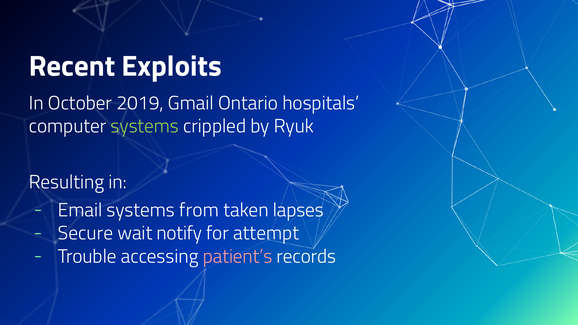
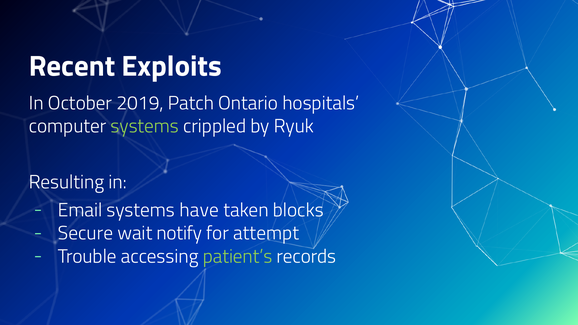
Gmail: Gmail -> Patch
from: from -> have
lapses: lapses -> blocks
patient’s colour: pink -> light green
